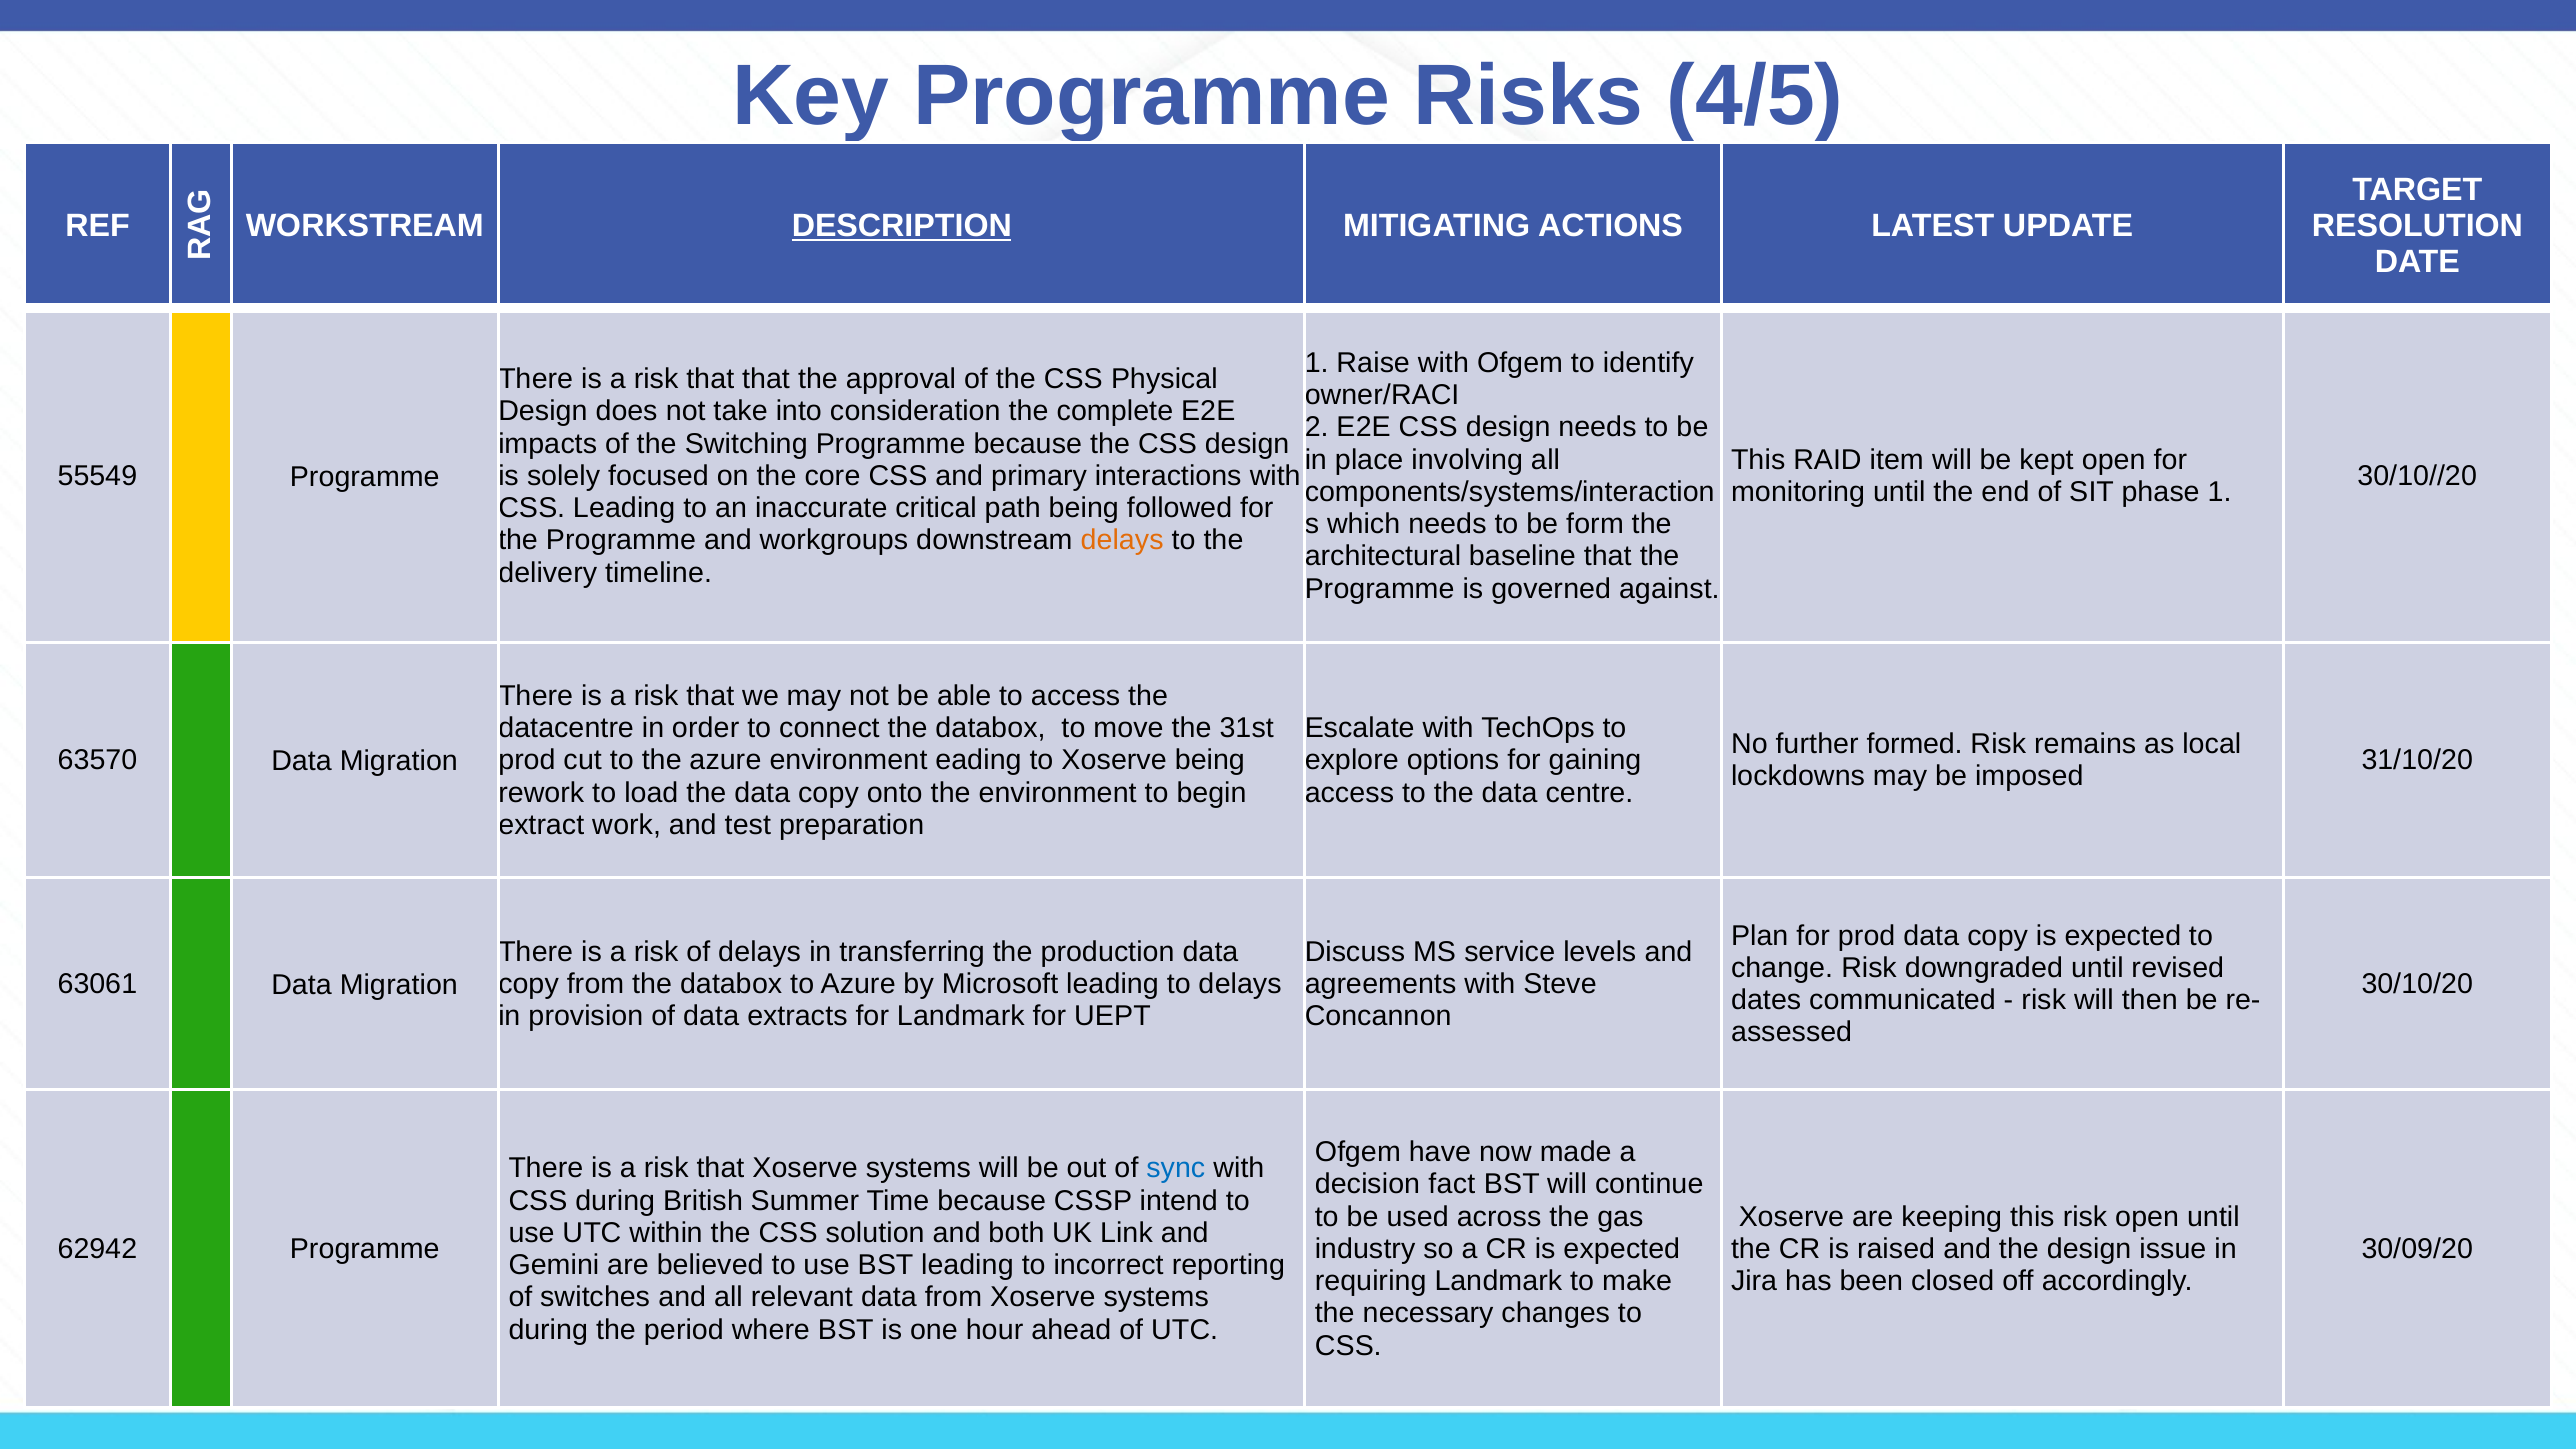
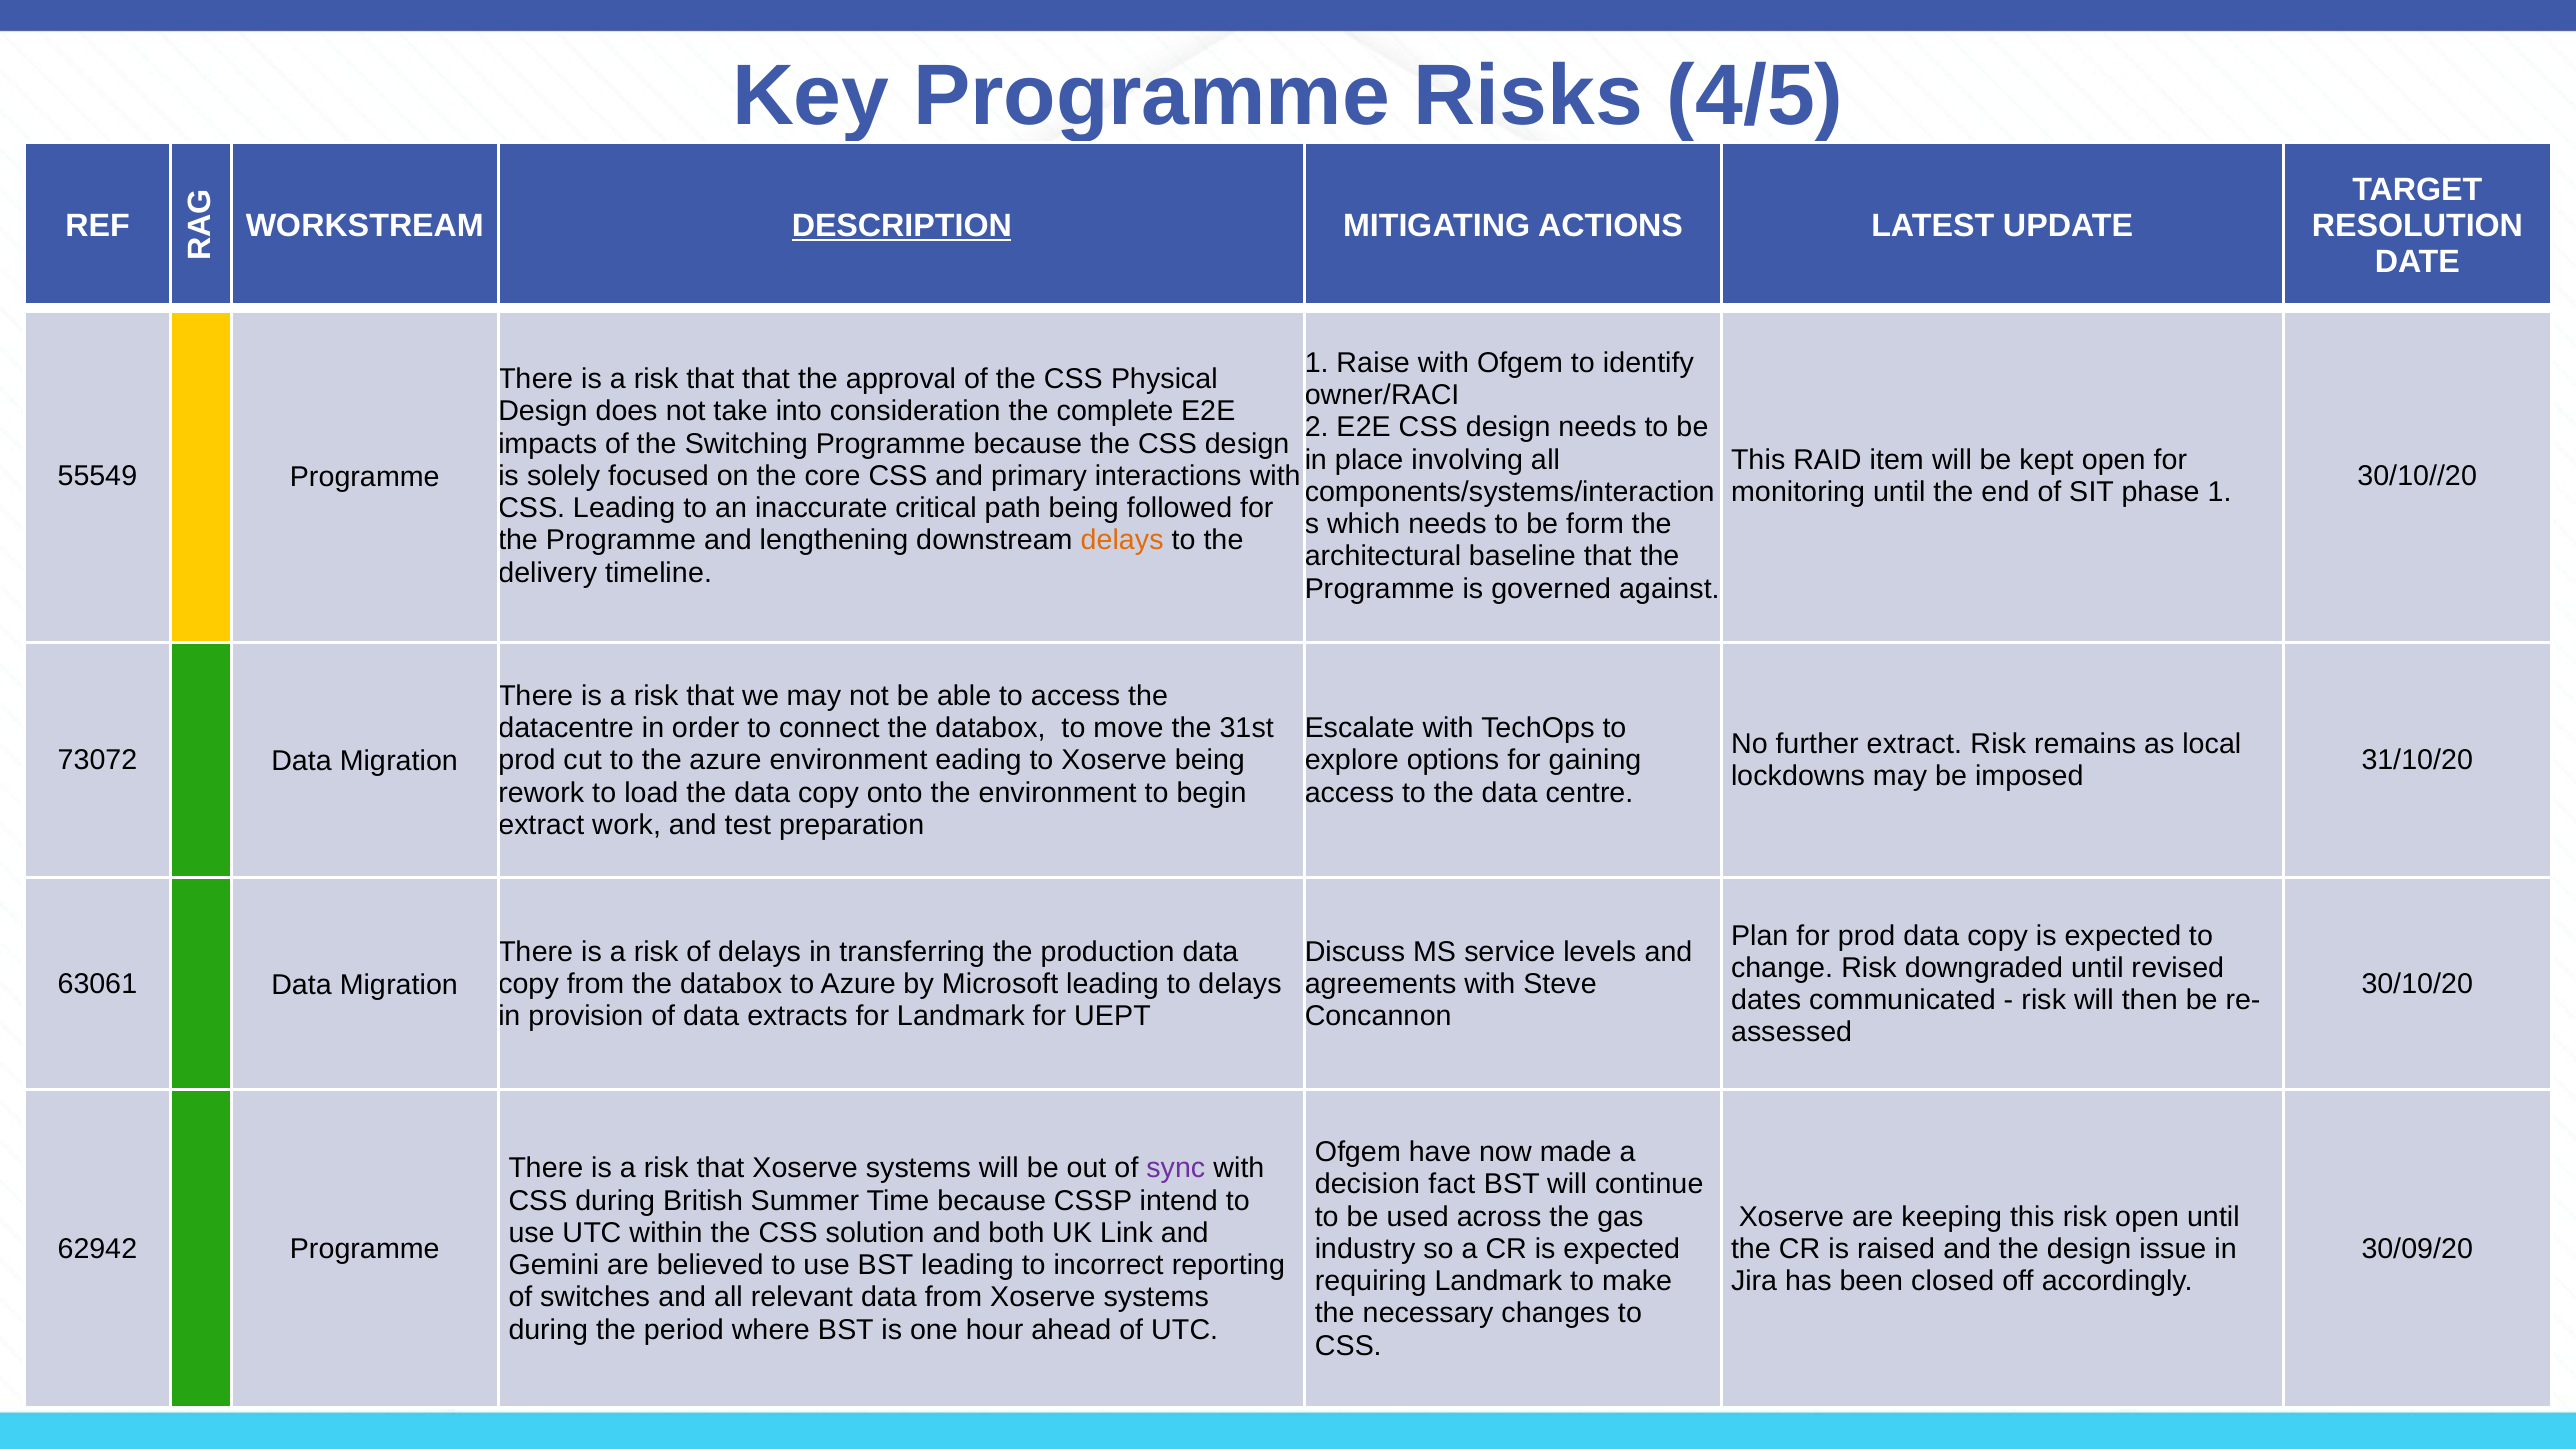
workgroups: workgroups -> lengthening
further formed: formed -> extract
63570: 63570 -> 73072
sync colour: blue -> purple
